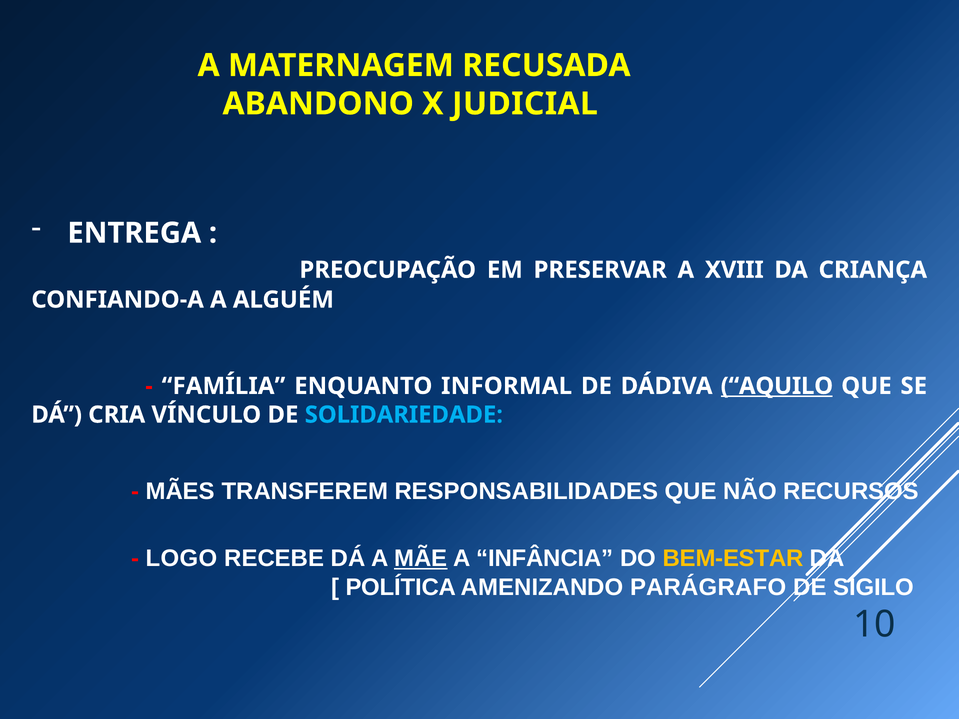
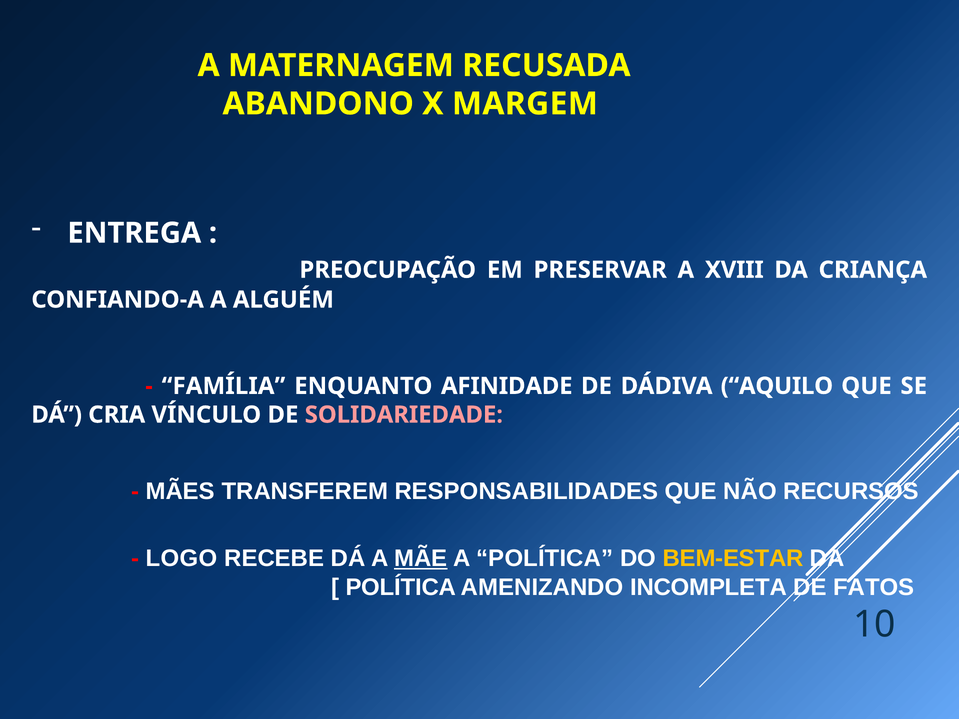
JUDICIAL: JUDICIAL -> MARGEM
INFORMAL: INFORMAL -> AFINIDADE
AQUILO underline: present -> none
SOLIDARIEDADE colour: light blue -> pink
A INFÂNCIA: INFÂNCIA -> POLÍTICA
PARÁGRAFO: PARÁGRAFO -> INCOMPLETA
SIGILO: SIGILO -> FATOS
